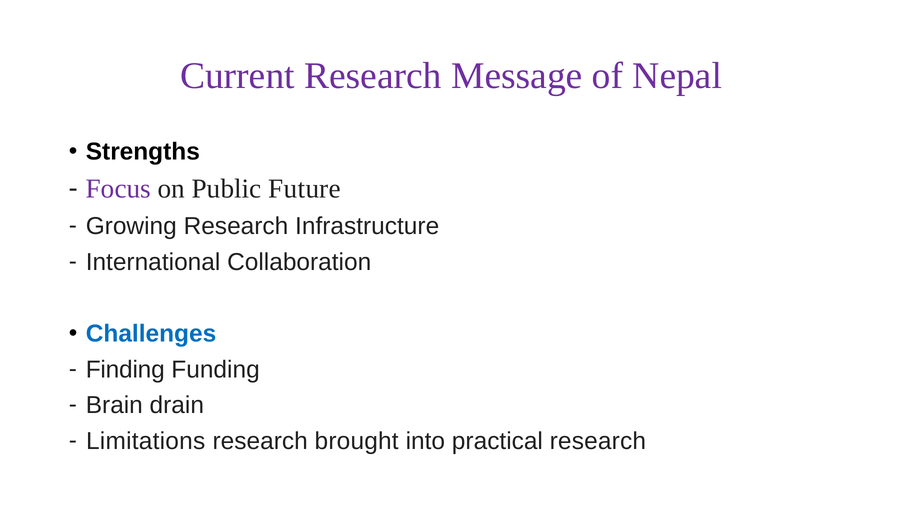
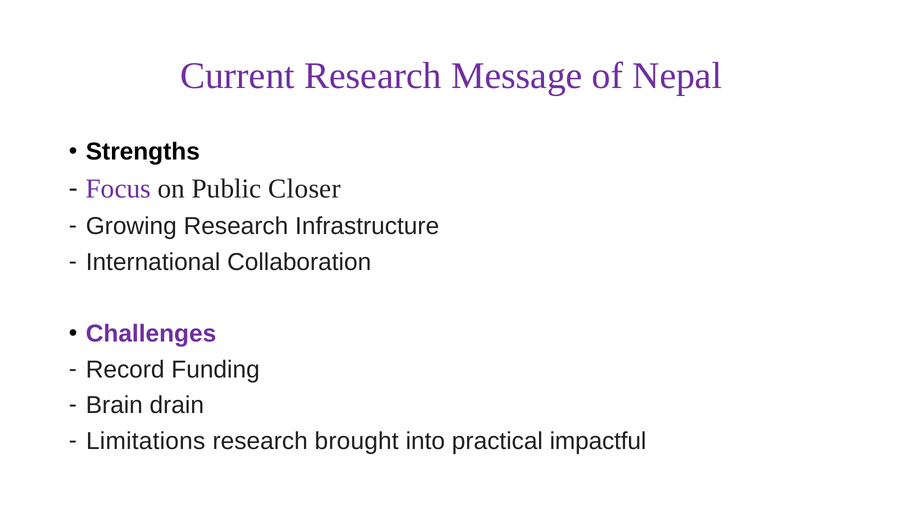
Future: Future -> Closer
Challenges colour: blue -> purple
Finding: Finding -> Record
practical research: research -> impactful
